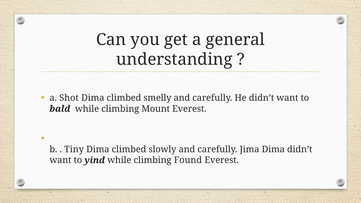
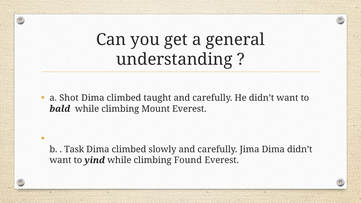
smelly: smelly -> taught
Tiny: Tiny -> Task
